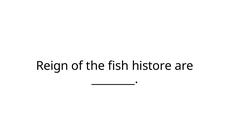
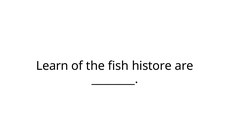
Reign: Reign -> Learn
